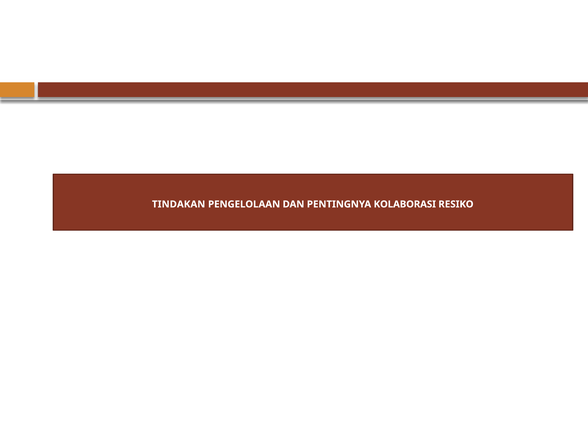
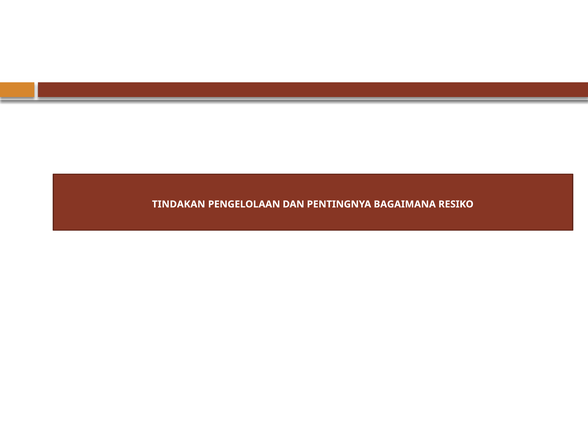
KOLABORASI: KOLABORASI -> BAGAIMANA
